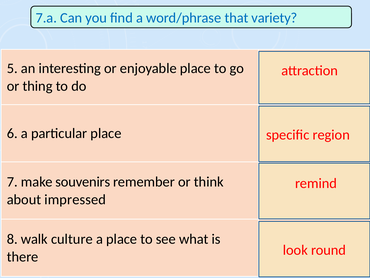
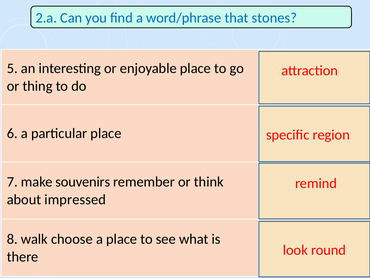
7.a: 7.a -> 2.a
variety: variety -> stones
culture: culture -> choose
